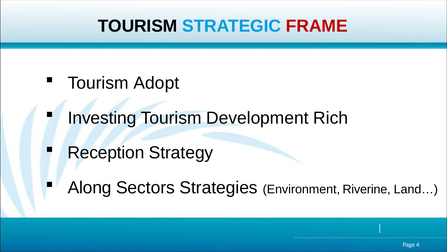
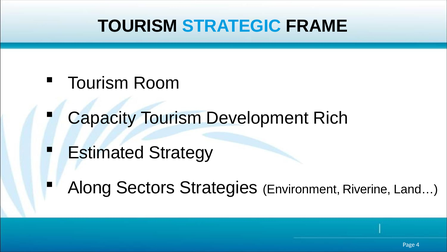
FRAME colour: red -> black
Adopt: Adopt -> Room
Investing: Investing -> Capacity
Reception: Reception -> Estimated
